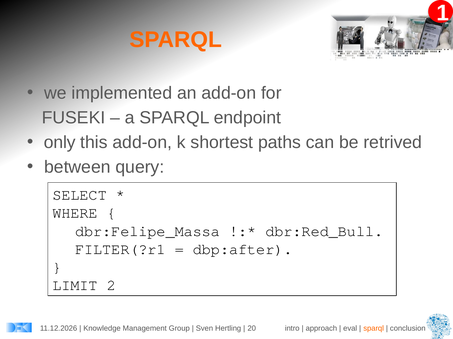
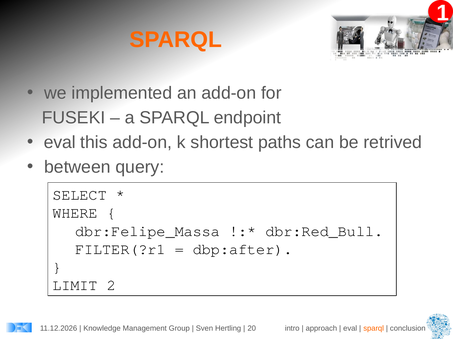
only at (60, 143): only -> eval
